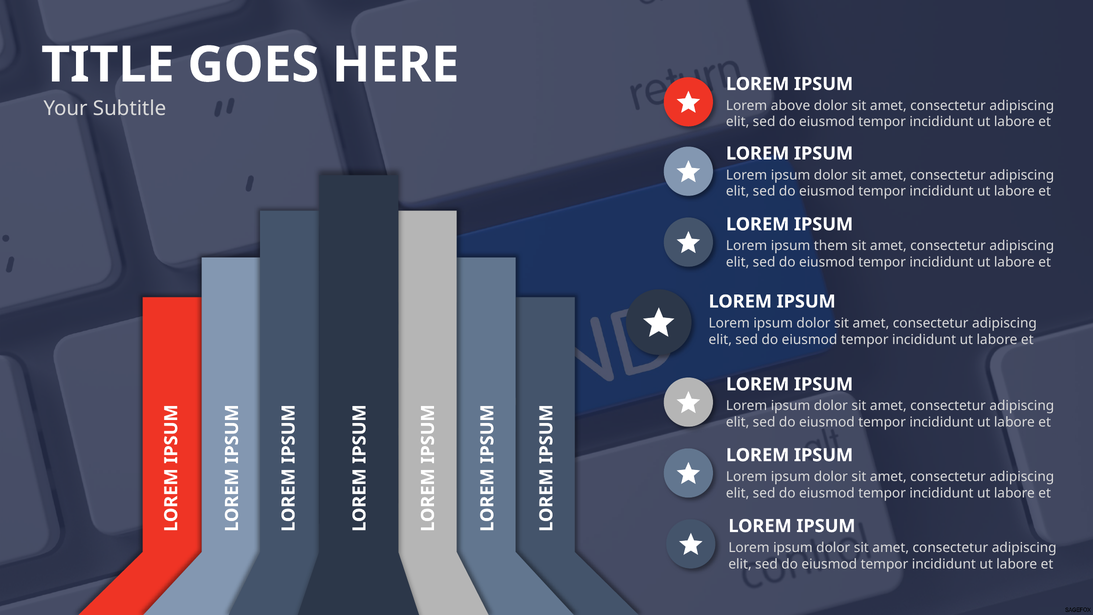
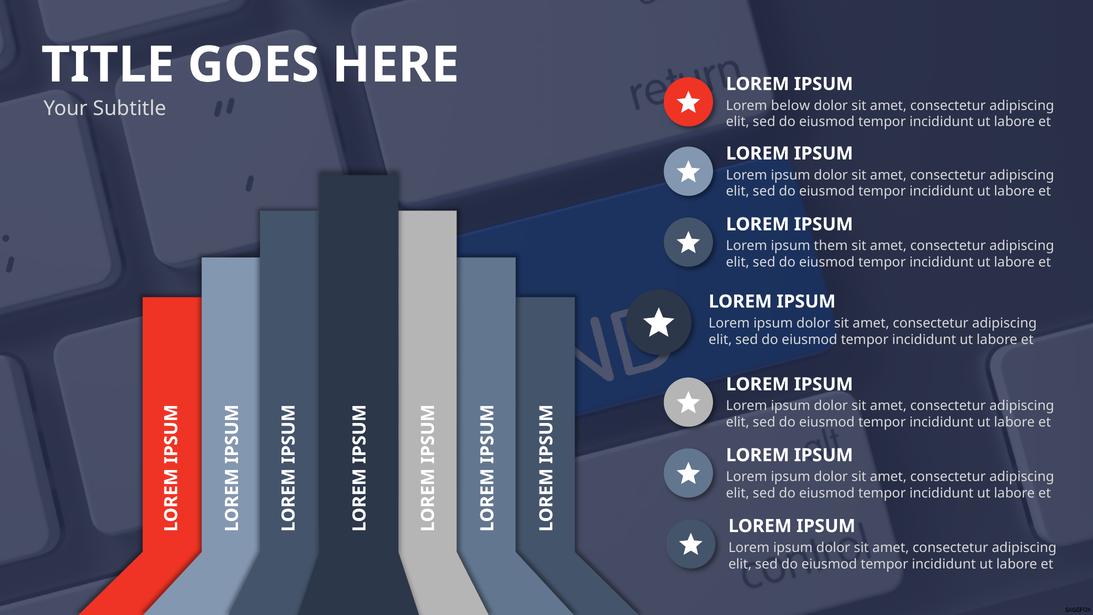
above: above -> below
